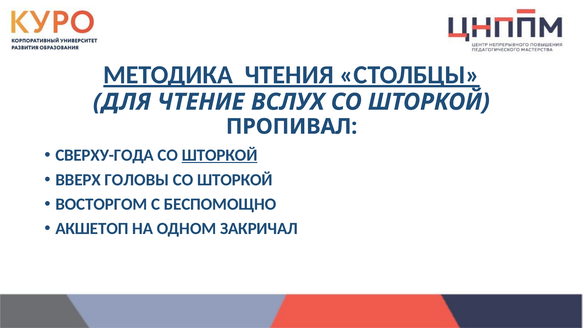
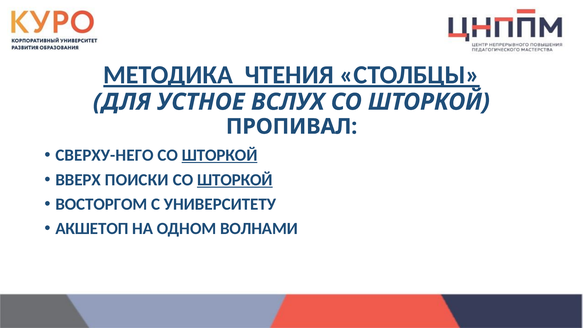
ЧТЕНИЕ: ЧТЕНИЕ -> УСТНОЕ
СВЕРХУ-ГОДА: СВЕРХУ-ГОДА -> СВЕРХУ-НЕГО
ГОЛОВЫ: ГОЛОВЫ -> ПОИСКИ
ШТОРКОЙ at (235, 180) underline: none -> present
БЕСПОМОЩНО: БЕСПОМОЩНО -> УНИВЕРСИТЕТУ
ЗАКРИЧАЛ: ЗАКРИЧАЛ -> ВОЛНАМИ
